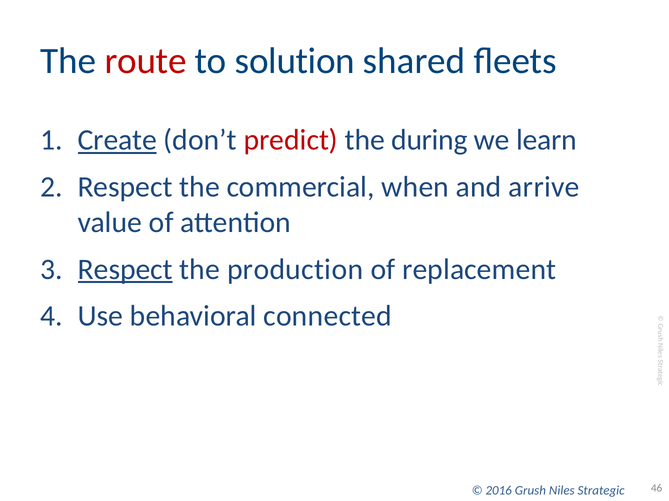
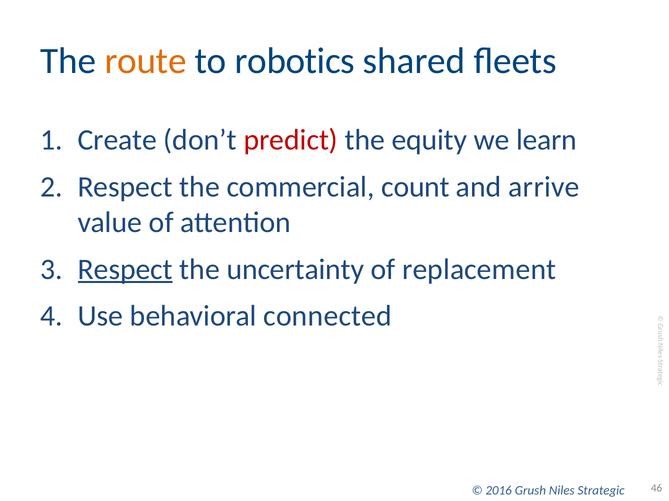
route colour: red -> orange
solution: solution -> robotics
Create underline: present -> none
during: during -> equity
when: when -> count
production: production -> uncertainty
